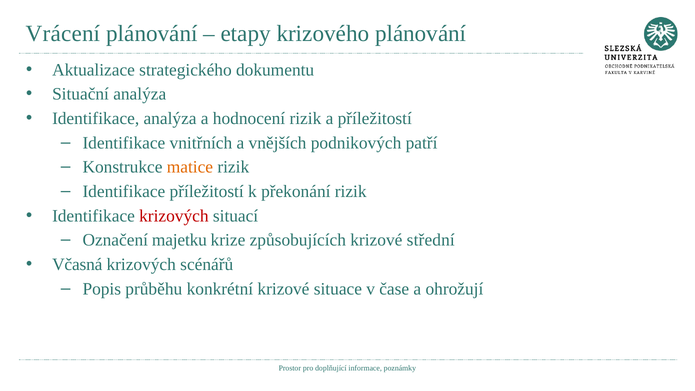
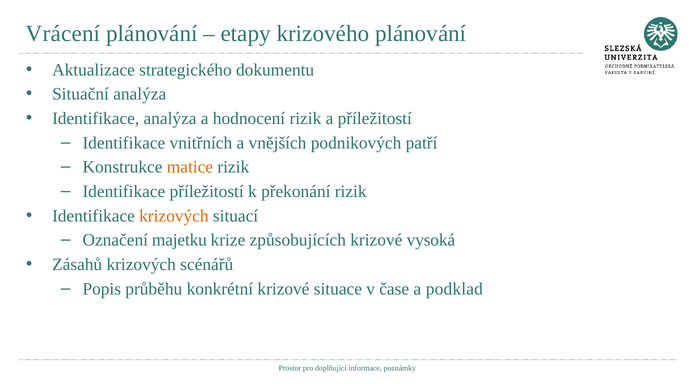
krizových at (174, 216) colour: red -> orange
střední: střední -> vysoká
Včasná: Včasná -> Zásahů
ohrožují: ohrožují -> podklad
